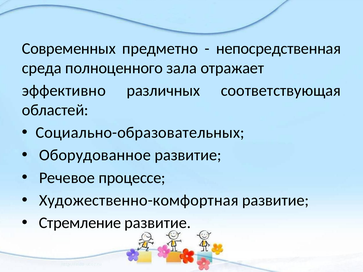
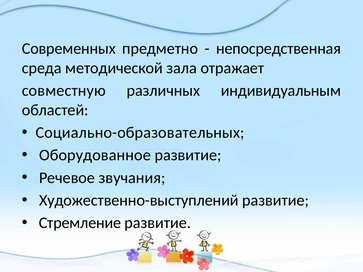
полноценного: полноценного -> методической
эффективно: эффективно -> совместную
соответствующая: соответствующая -> индивидуальным
процессе: процессе -> звучания
Художественно-комфортная: Художественно-комфортная -> Художественно-выступлений
